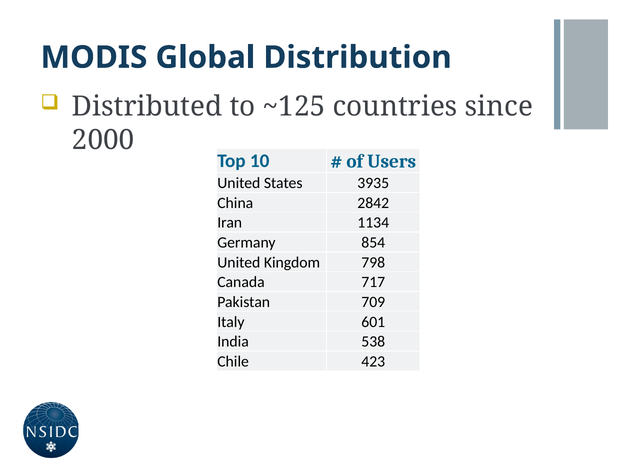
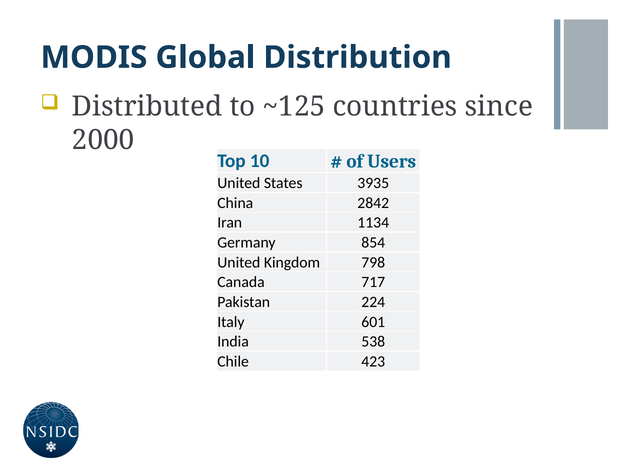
709: 709 -> 224
